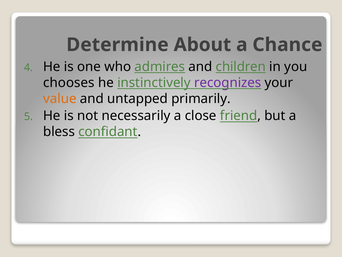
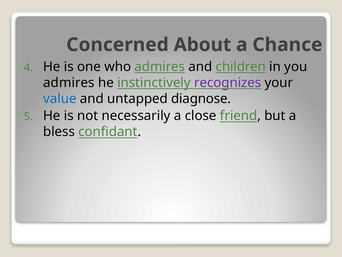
Determine: Determine -> Concerned
chooses at (69, 82): chooses -> admires
value colour: orange -> blue
primarily: primarily -> diagnose
